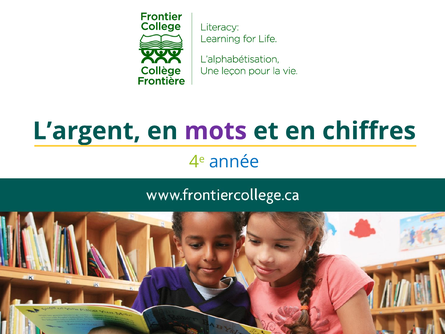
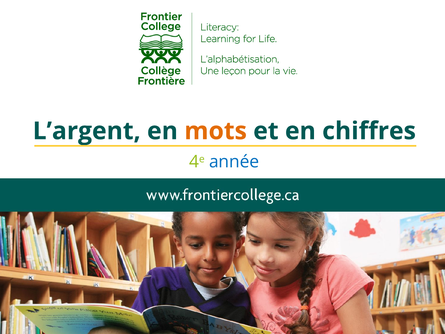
mots colour: purple -> orange
